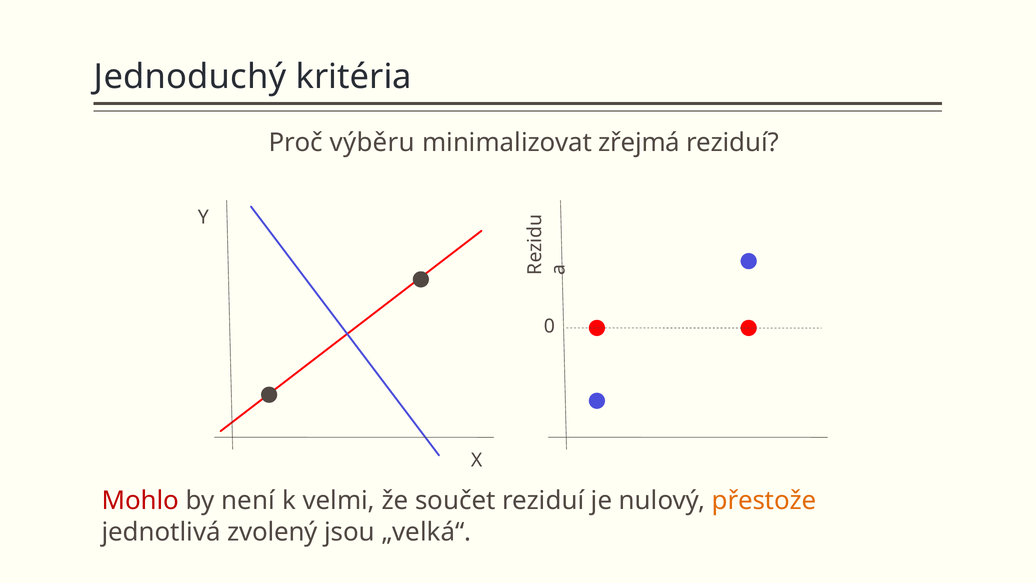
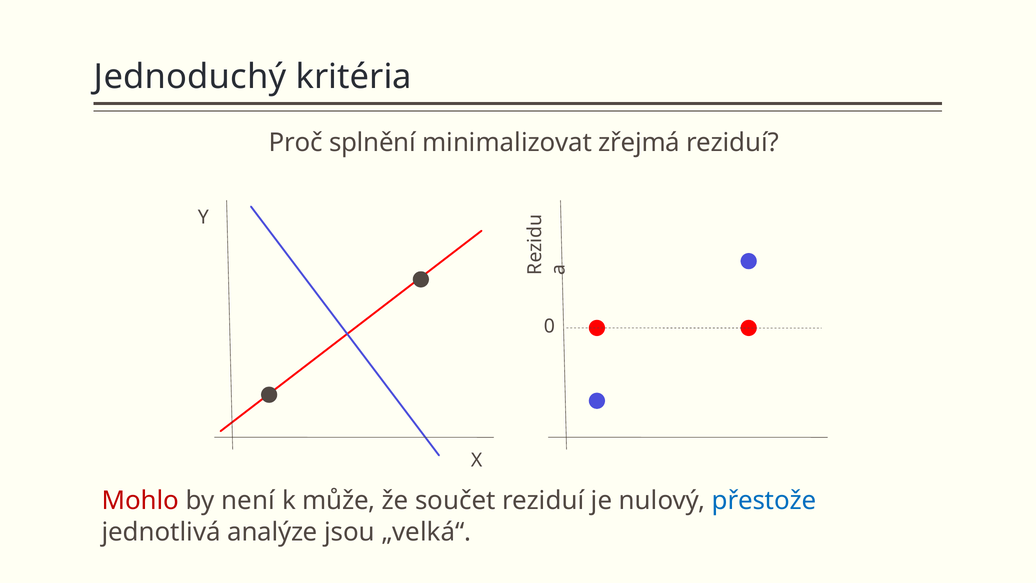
výběru: výběru -> splnění
velmi: velmi -> může
přestože colour: orange -> blue
zvolený: zvolený -> analýze
